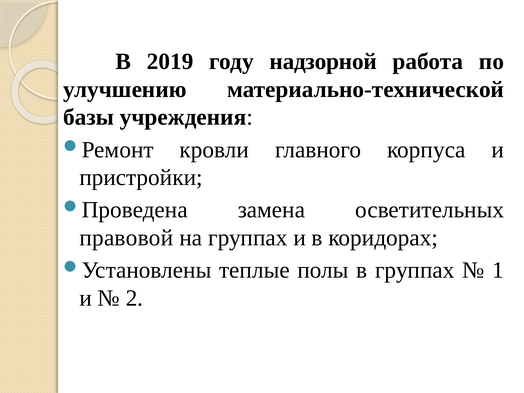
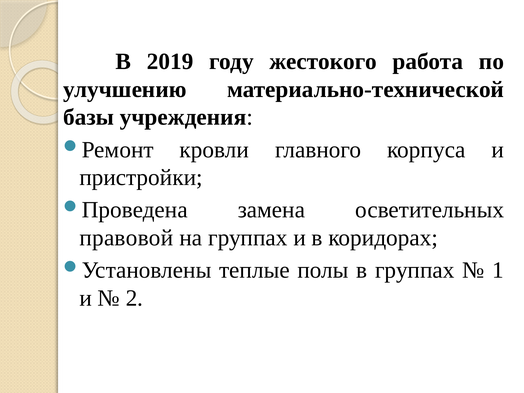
надзорной: надзорной -> жестокого
